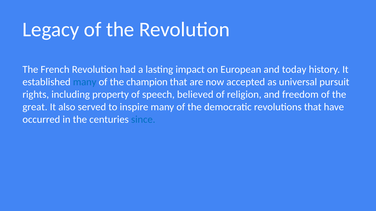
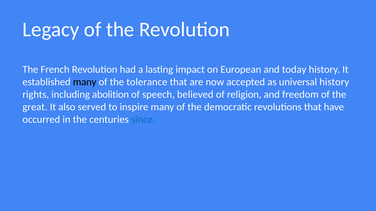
many at (85, 82) colour: blue -> black
champion: champion -> tolerance
universal pursuit: pursuit -> history
property: property -> abolition
